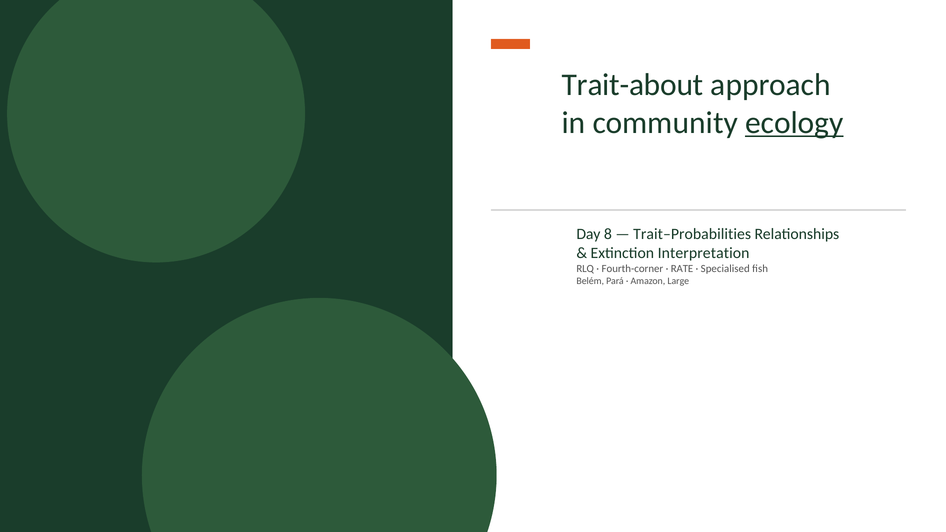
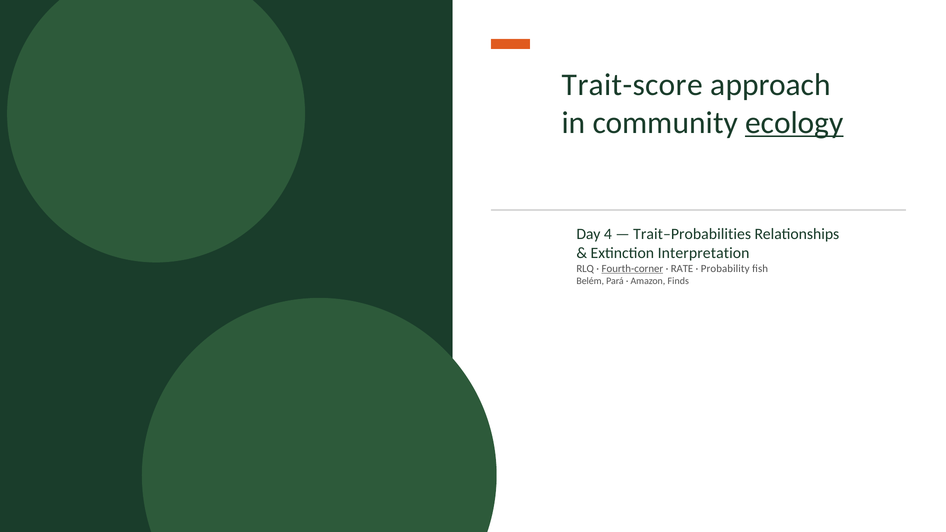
Trait-about: Trait-about -> Trait-score
8: 8 -> 4
Fourth-corner underline: none -> present
Specialised: Specialised -> Probability
Large: Large -> Finds
